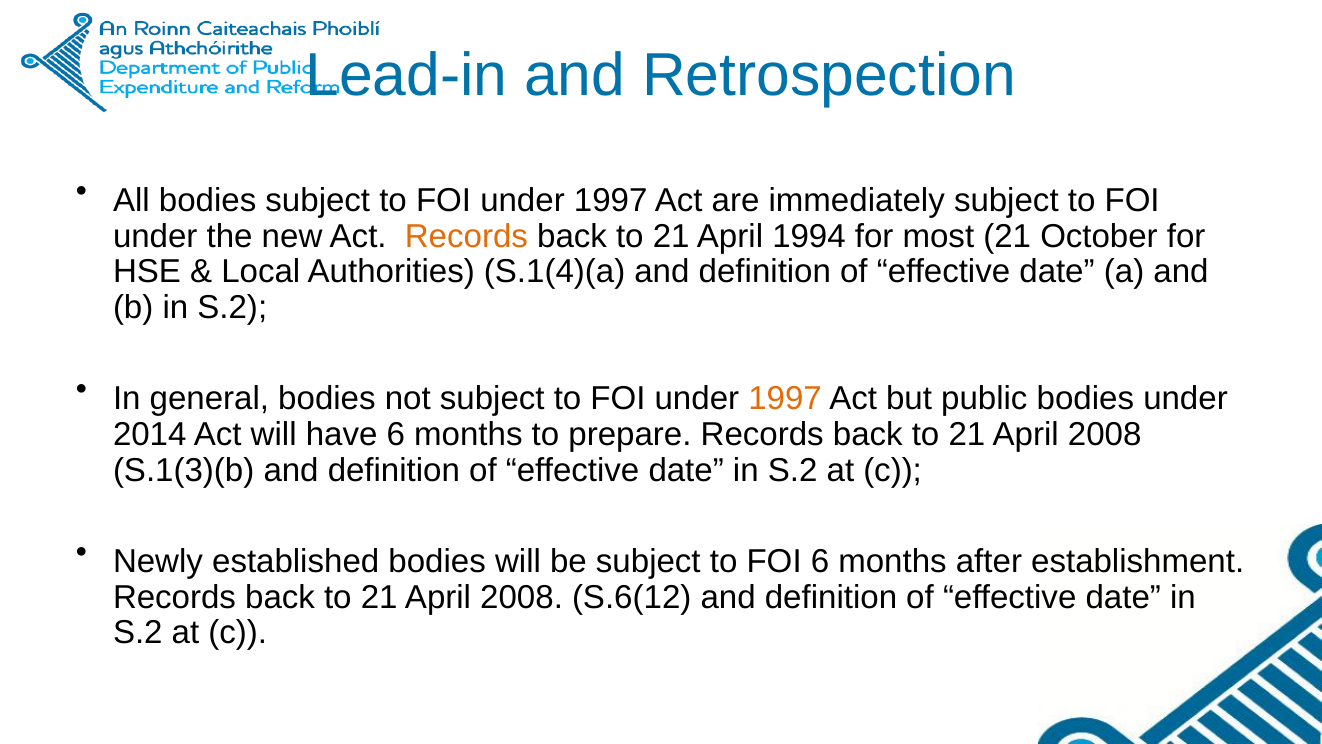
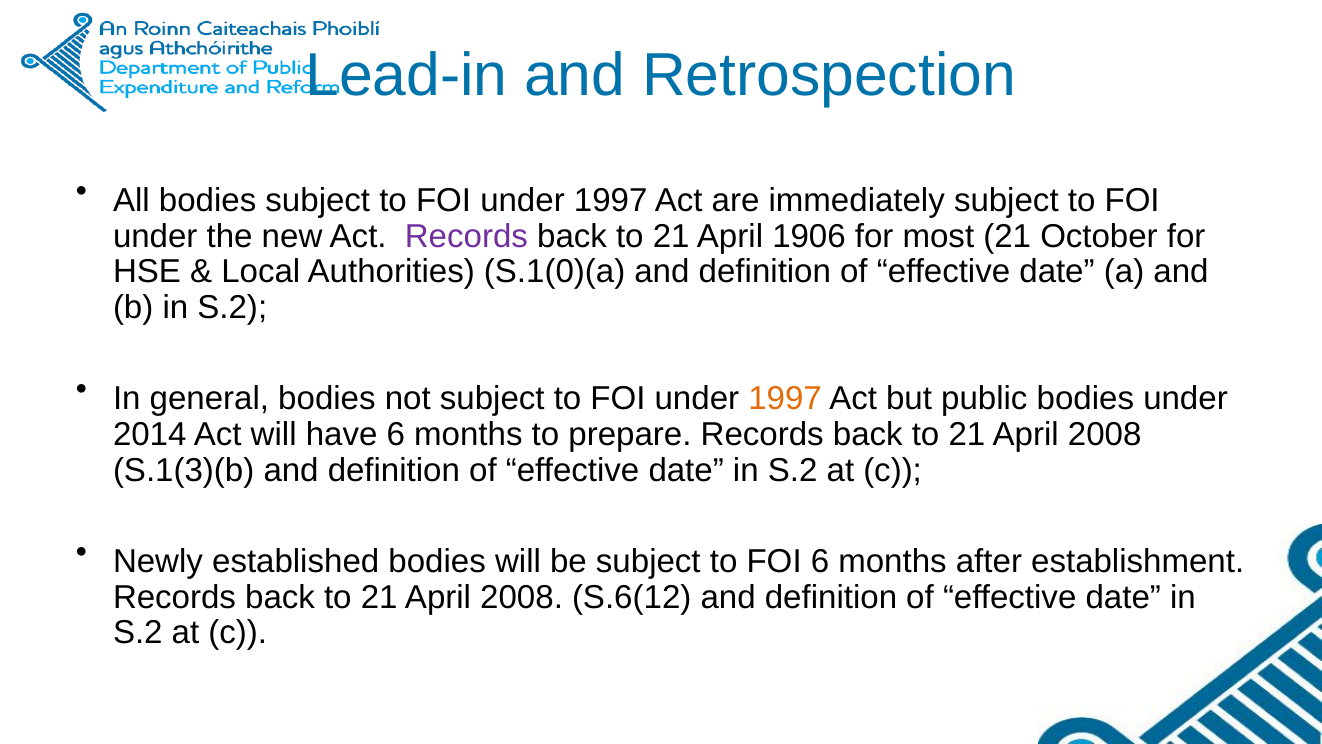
Records at (466, 236) colour: orange -> purple
1994: 1994 -> 1906
S.1(4)(a: S.1(4)(a -> S.1(0)(a
